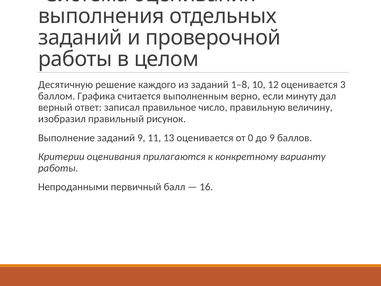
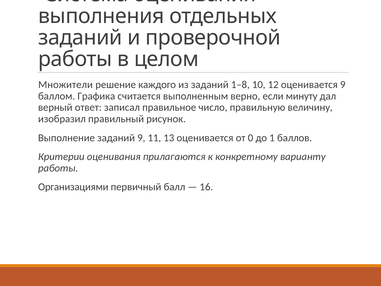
Десятичную: Десятичную -> Множители
оценивается 3: 3 -> 9
до 9: 9 -> 1
Непроданными: Непроданными -> Организациями
